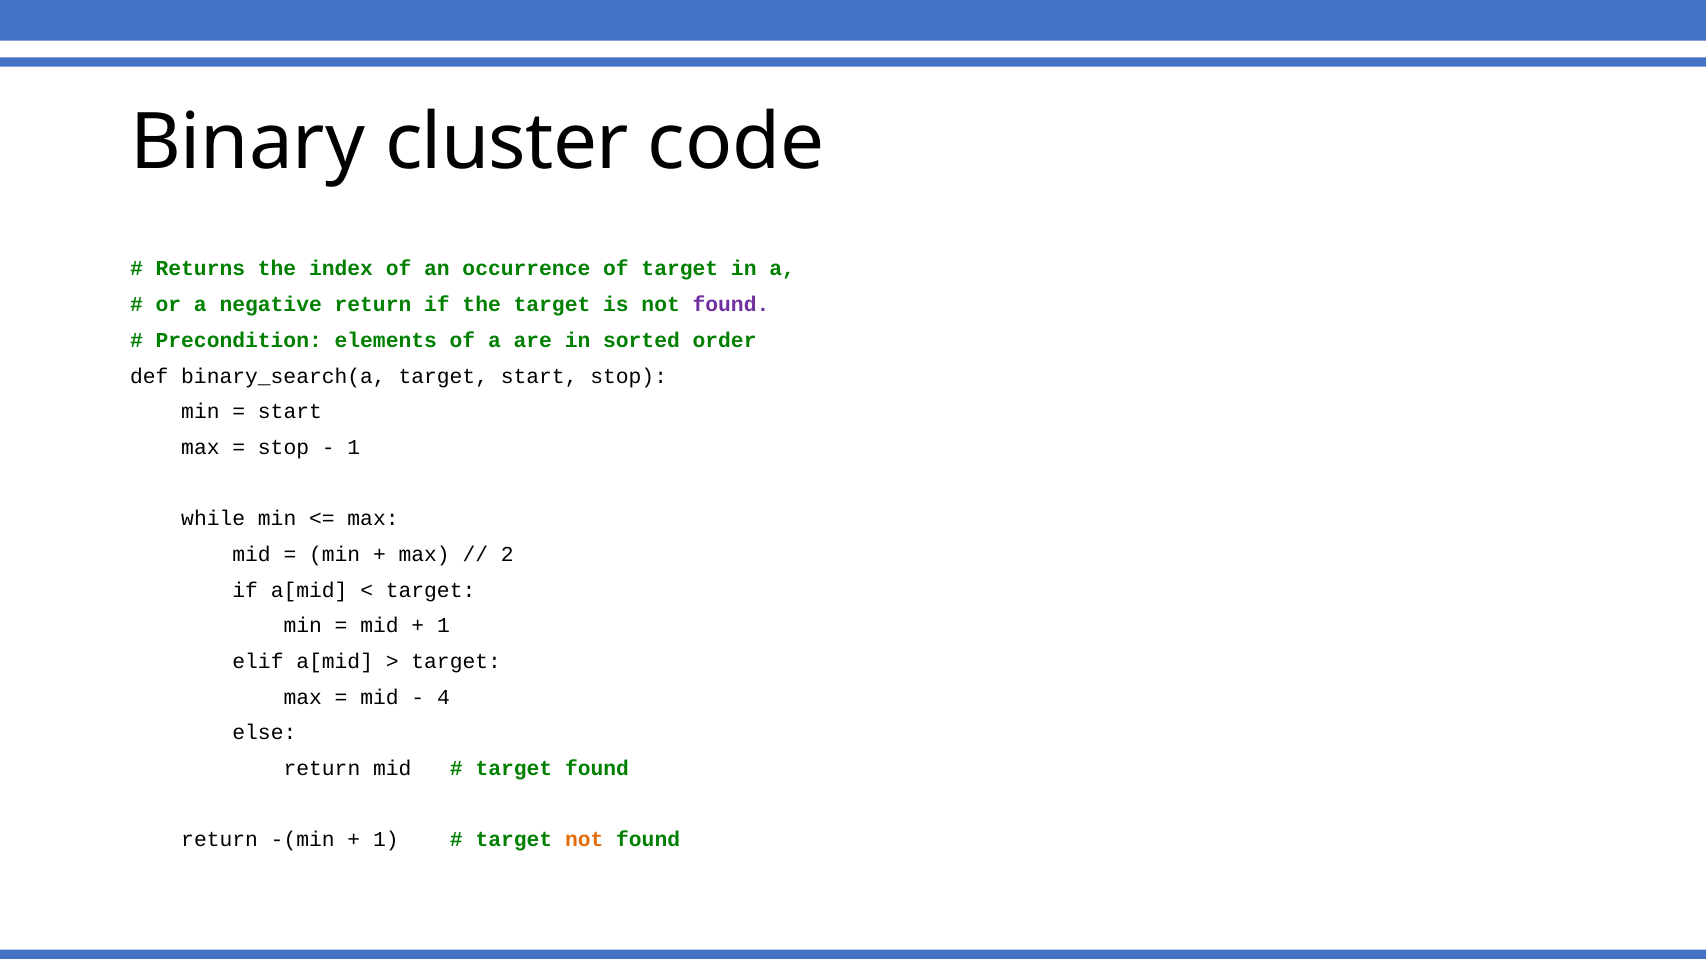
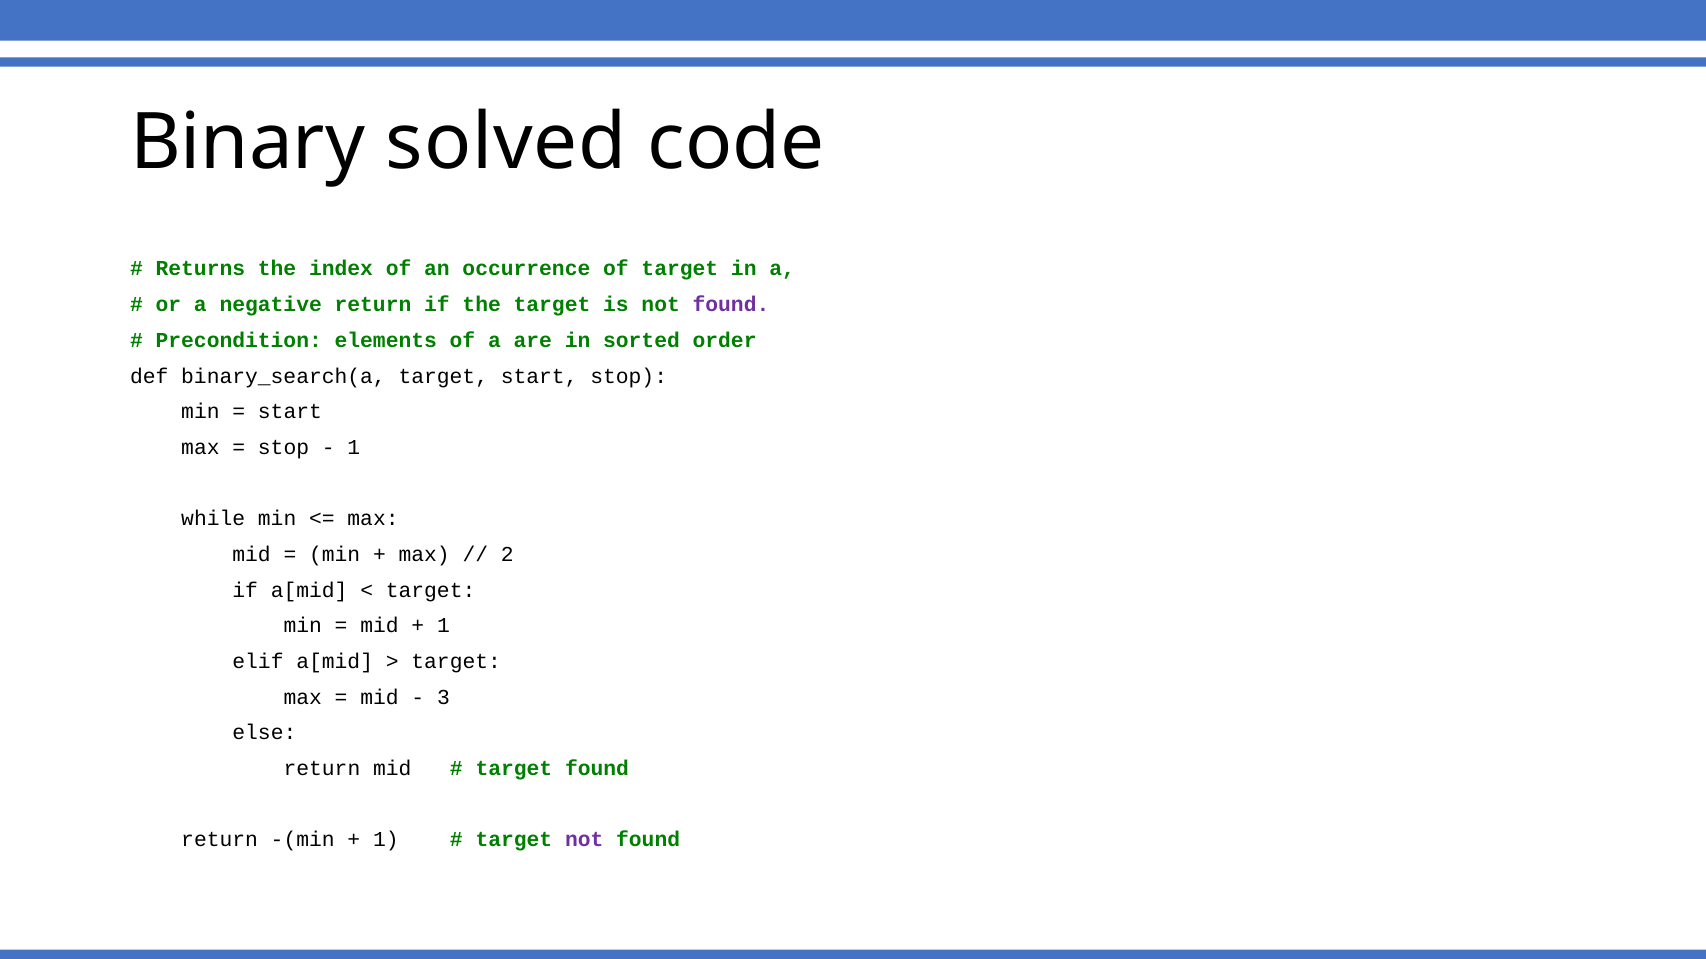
cluster: cluster -> solved
4: 4 -> 3
not at (584, 840) colour: orange -> purple
